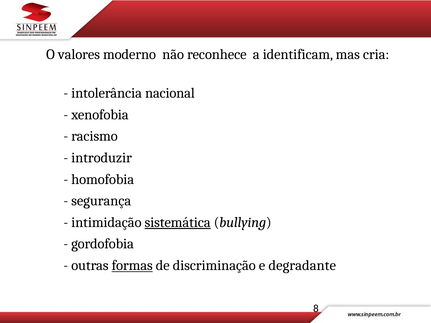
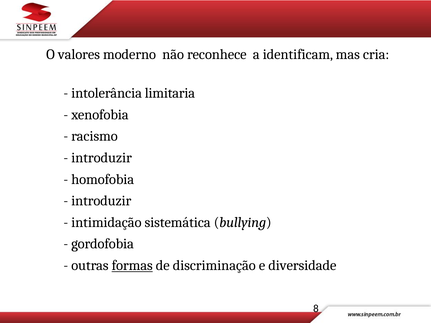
nacional: nacional -> limitaria
segurança at (101, 201): segurança -> introduzir
sistemática underline: present -> none
degradante: degradante -> diversidade
